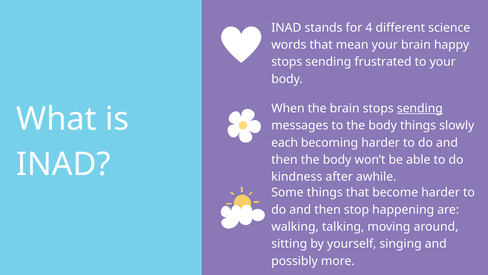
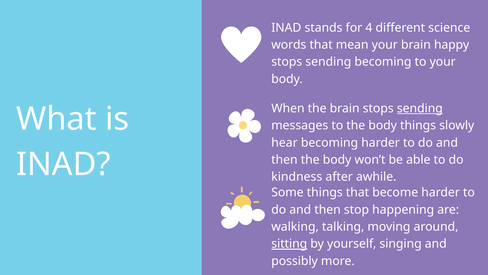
sending frustrated: frustrated -> becoming
each: each -> hear
sitting underline: none -> present
